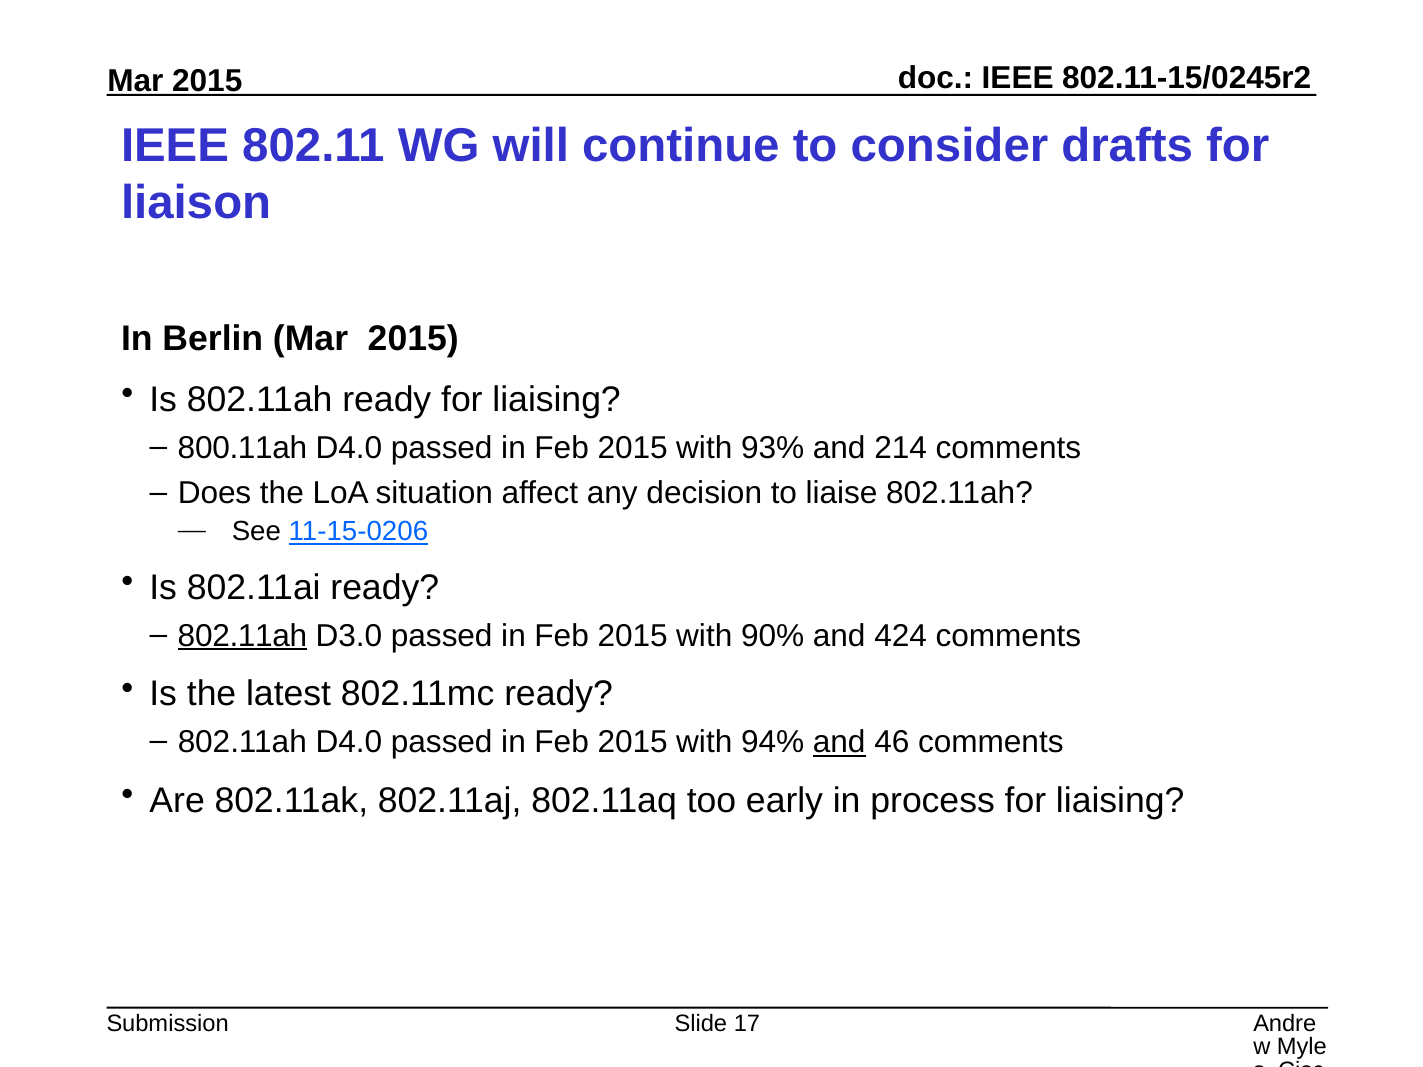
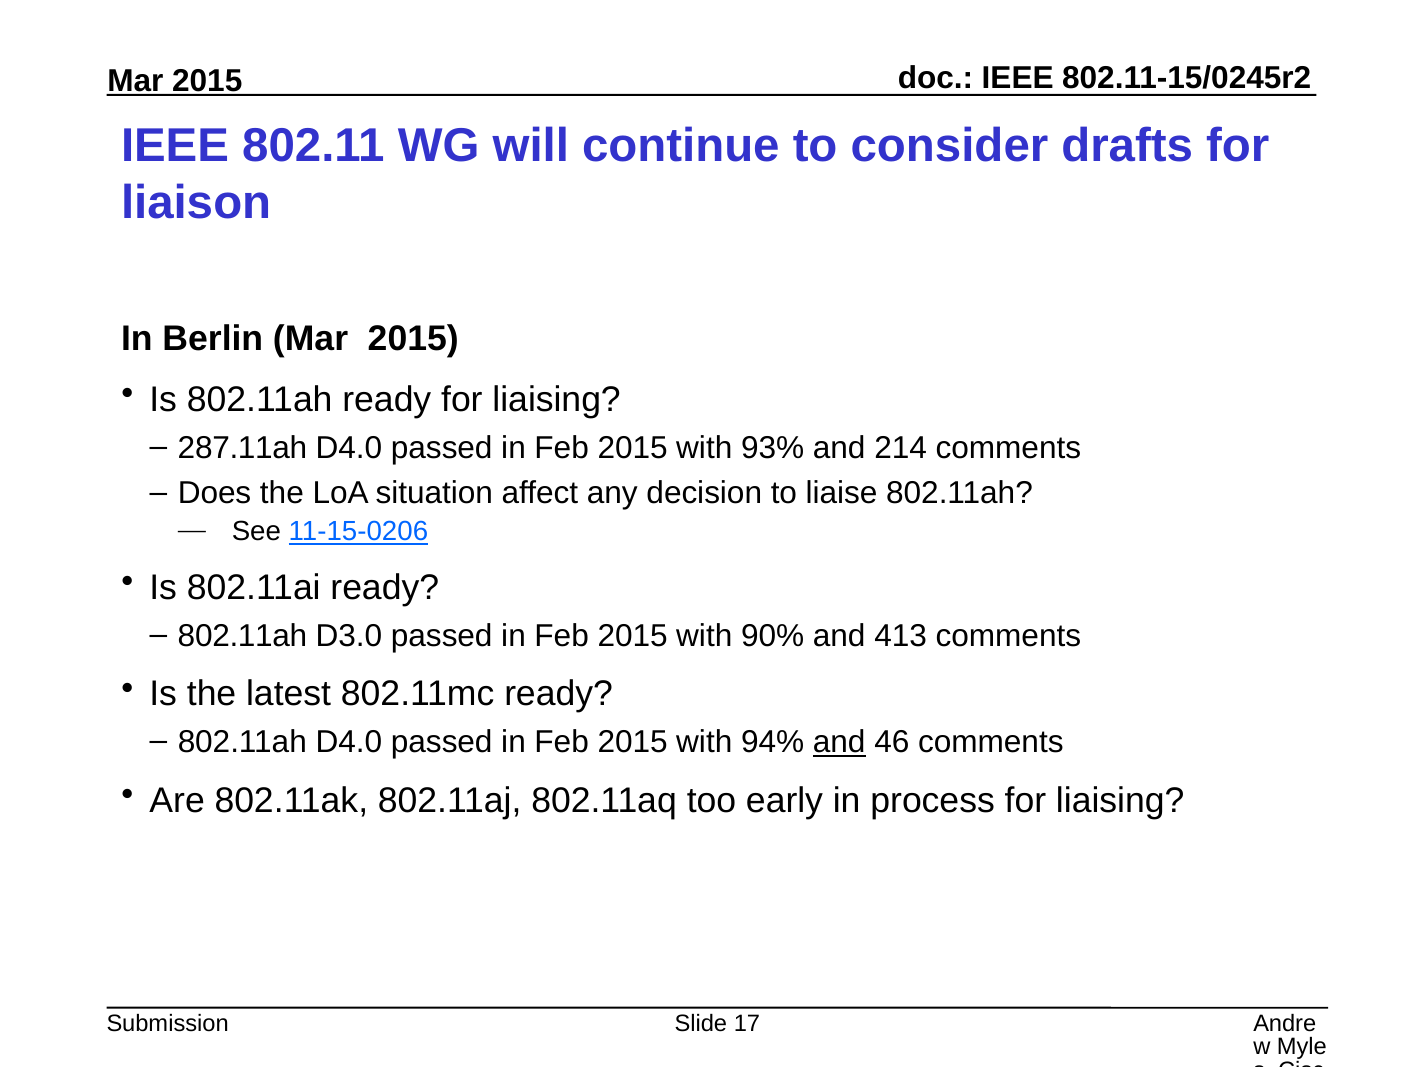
800.11ah: 800.11ah -> 287.11ah
802.11ah at (243, 636) underline: present -> none
424: 424 -> 413
